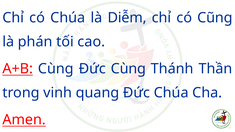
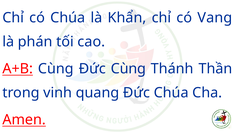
Diễm: Diễm -> Khẩn
Cũng: Cũng -> Vang
